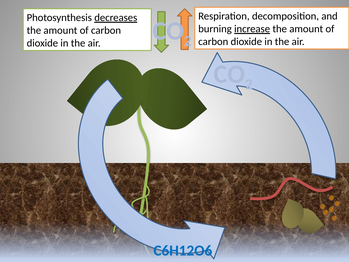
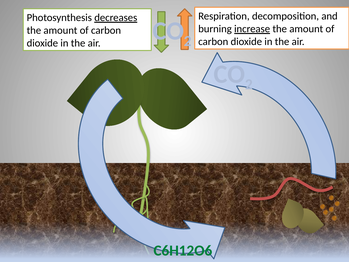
C6H12O6 colour: blue -> green
